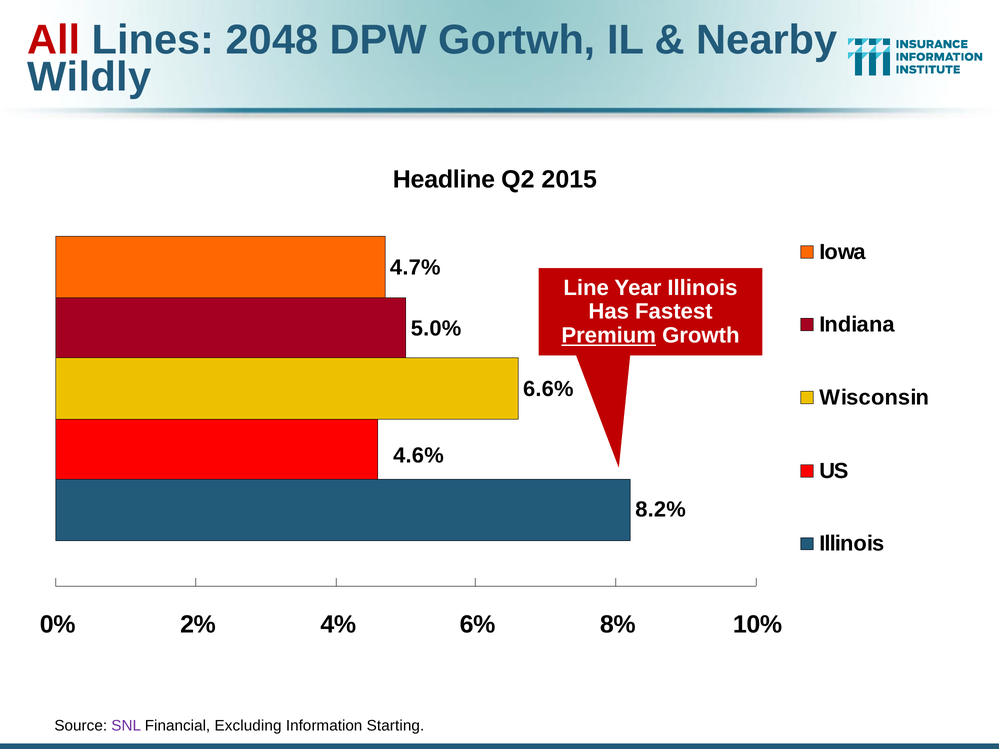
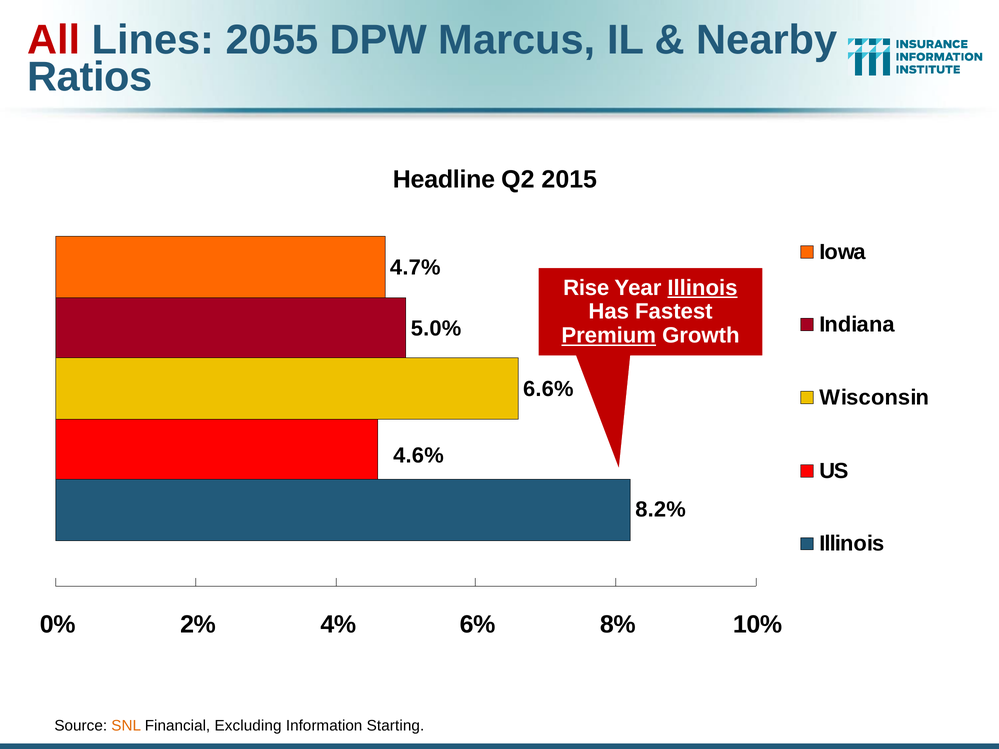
2048: 2048 -> 2055
Gortwh: Gortwh -> Marcus
Wildly: Wildly -> Ratios
Line: Line -> Rise
Illinois at (702, 288) underline: none -> present
SNL colour: purple -> orange
